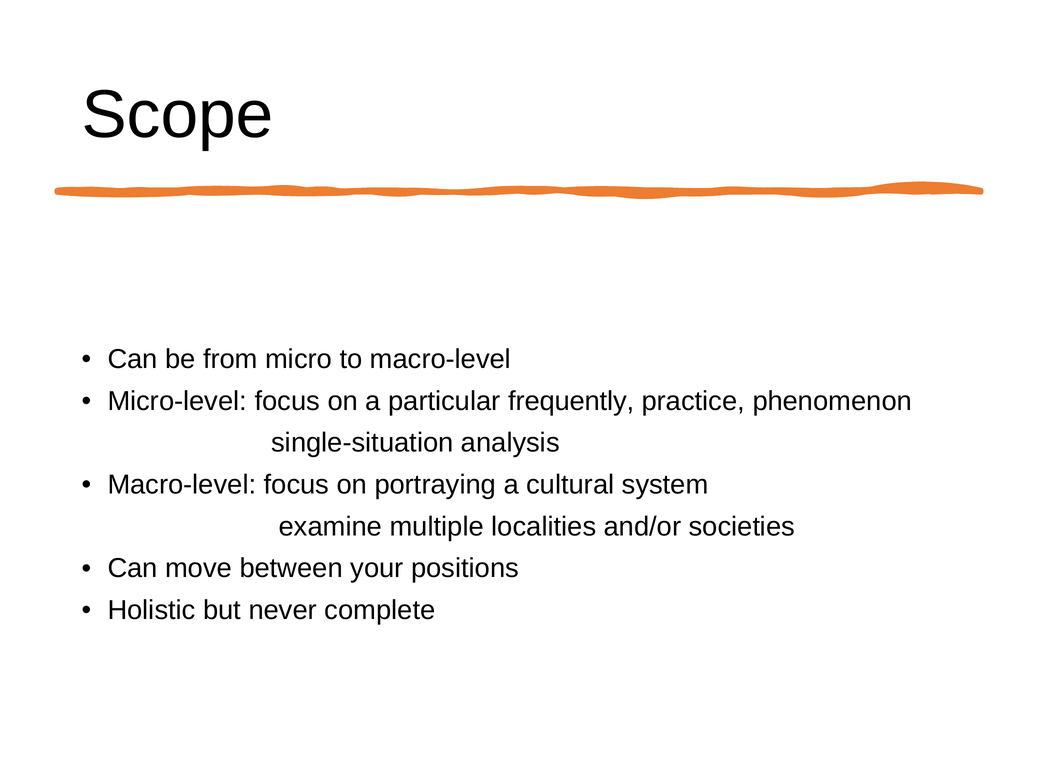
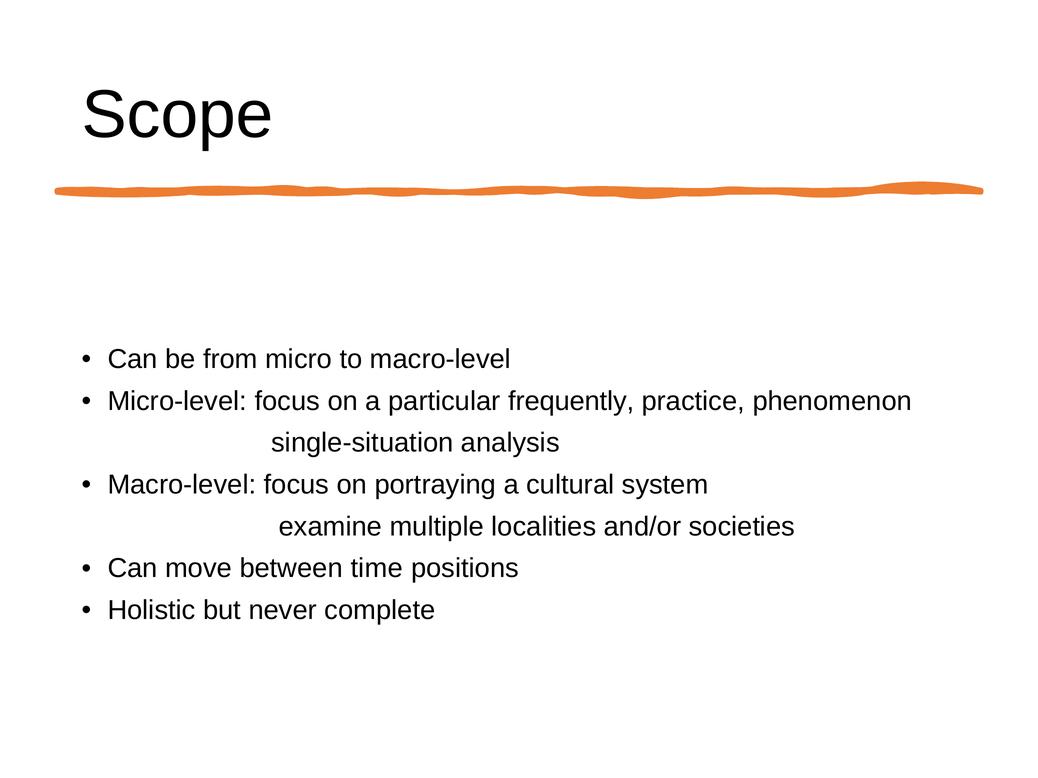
your: your -> time
